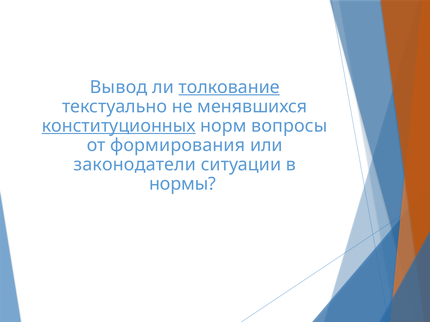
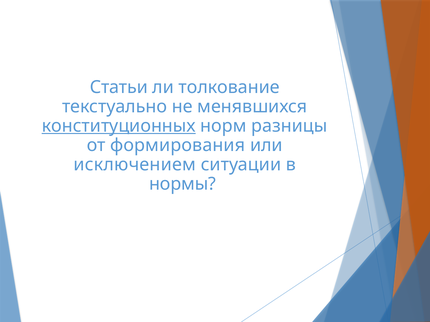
Вывод: Вывод -> Статьи
толкование underline: present -> none
вопросы: вопросы -> разницы
законодатели: законодатели -> исключением
